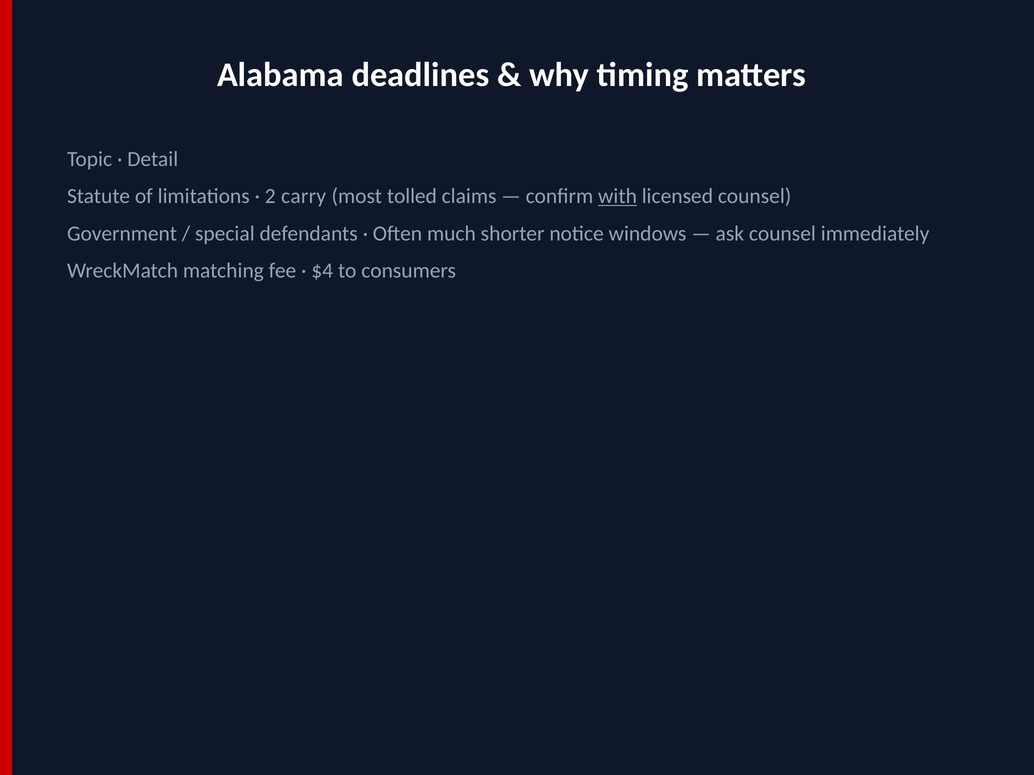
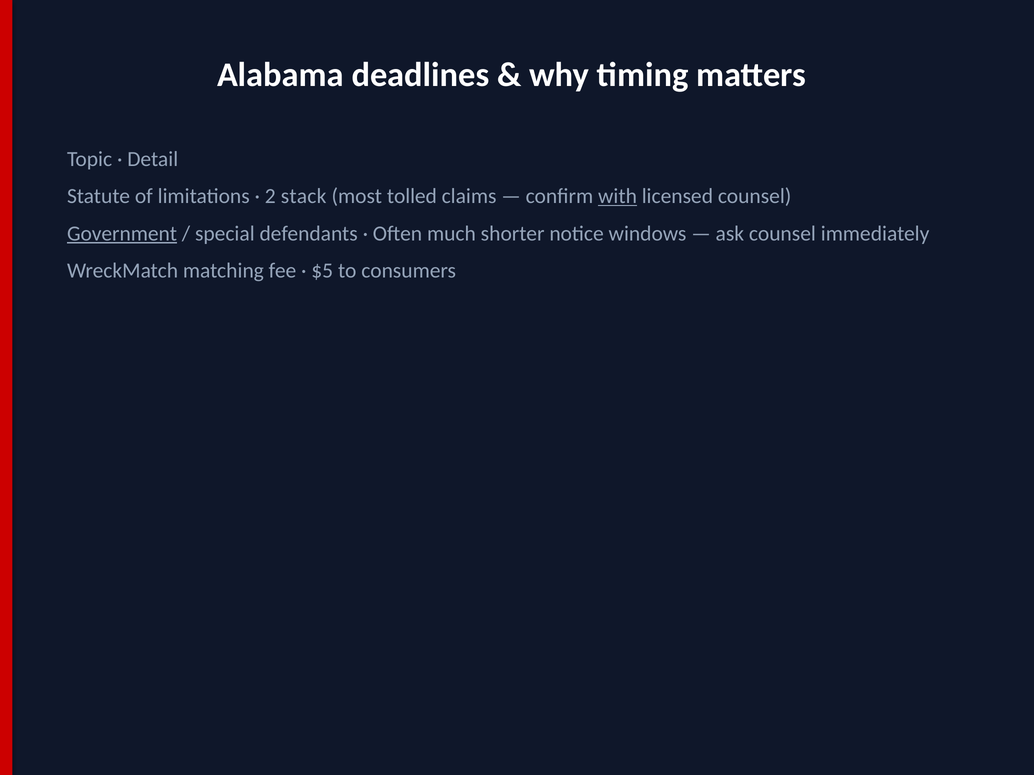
carry: carry -> stack
Government underline: none -> present
$4: $4 -> $5
